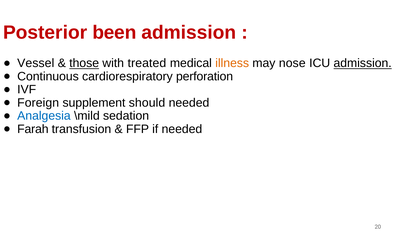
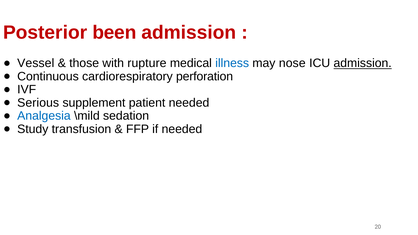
those underline: present -> none
treated: treated -> rupture
illness colour: orange -> blue
Foreign: Foreign -> Serious
should: should -> patient
Farah: Farah -> Study
